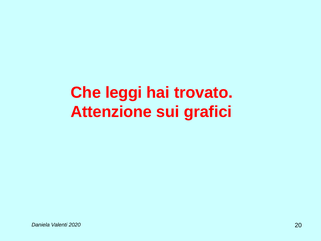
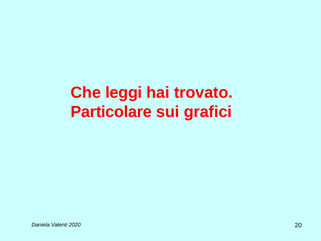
Attenzione: Attenzione -> Particolare
